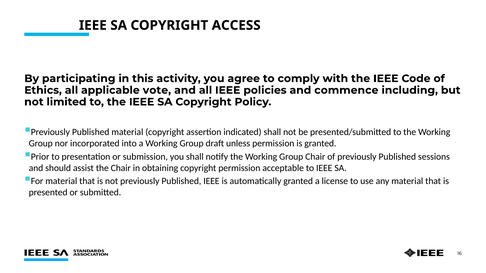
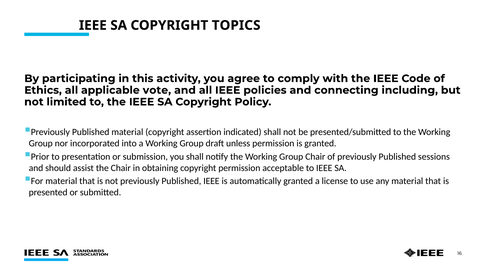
ACCESS: ACCESS -> TOPICS
commence: commence -> connecting
